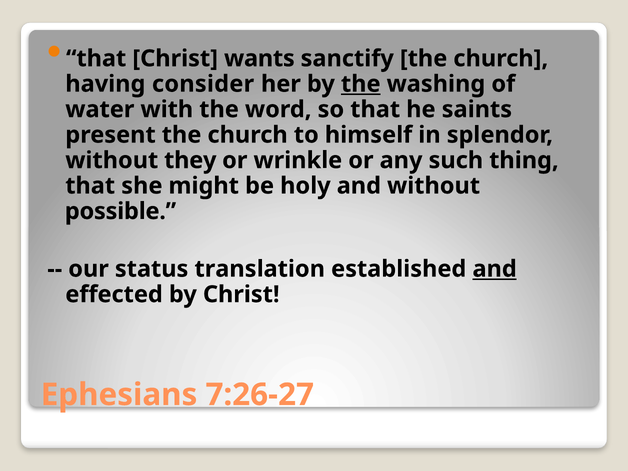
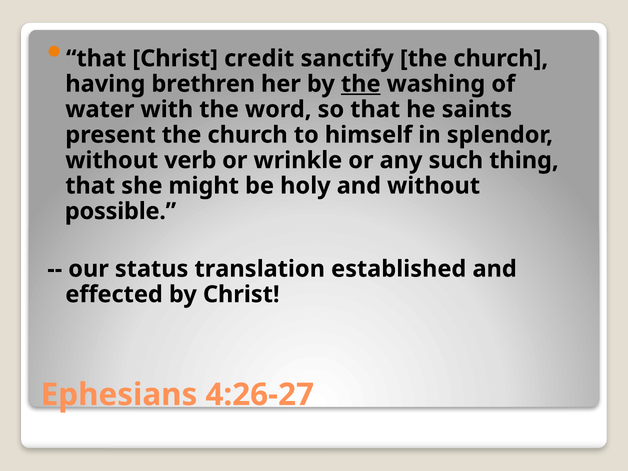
wants: wants -> credit
consider: consider -> brethren
they: they -> verb
and at (495, 269) underline: present -> none
7:26-27: 7:26-27 -> 4:26-27
